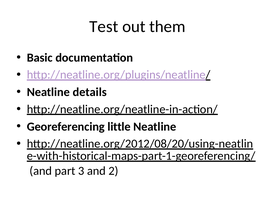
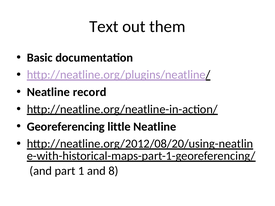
Test: Test -> Text
details: details -> record
3: 3 -> 1
2: 2 -> 8
